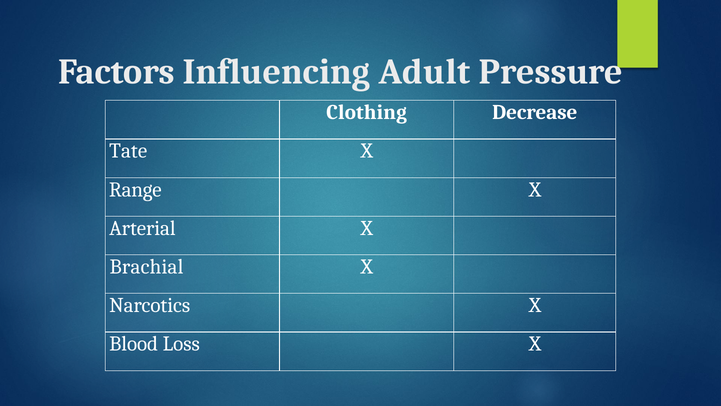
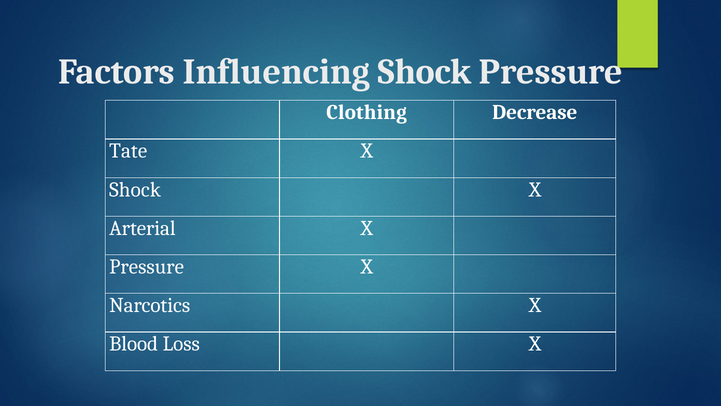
Influencing Adult: Adult -> Shock
Range at (135, 189): Range -> Shock
Brachial at (146, 267): Brachial -> Pressure
